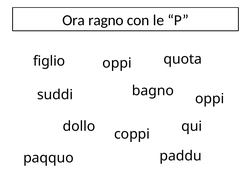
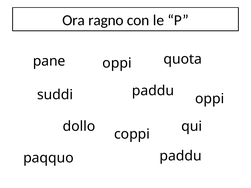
figlio: figlio -> pane
bagno at (153, 91): bagno -> paddu
